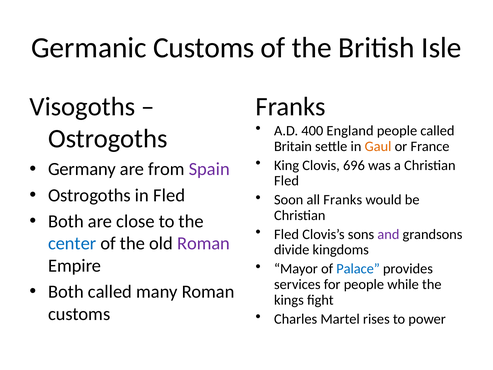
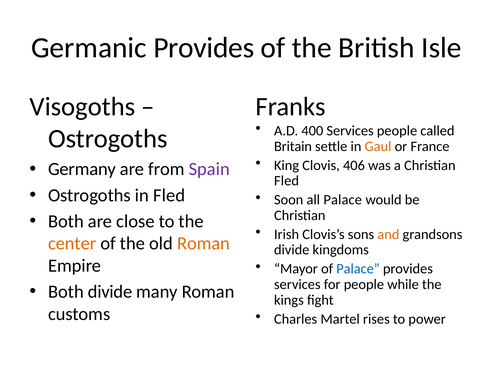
Germanic Customs: Customs -> Provides
400 England: England -> Services
696: 696 -> 406
all Franks: Franks -> Palace
Fled at (287, 234): Fled -> Irish
and colour: purple -> orange
center colour: blue -> orange
Roman at (203, 243) colour: purple -> orange
Both called: called -> divide
